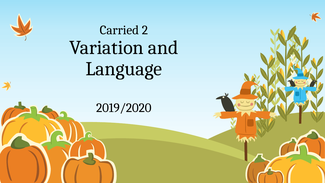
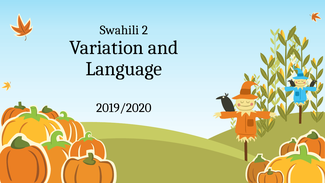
Carried: Carried -> Swahili
